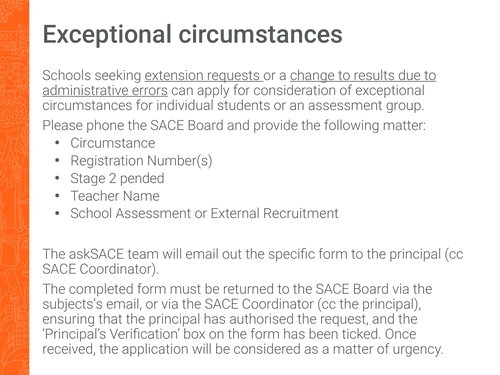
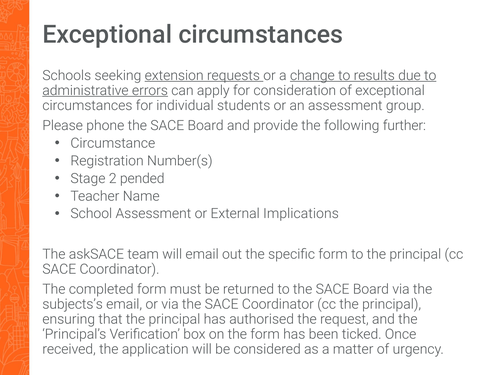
following matter: matter -> further
Recruitment: Recruitment -> Implications
